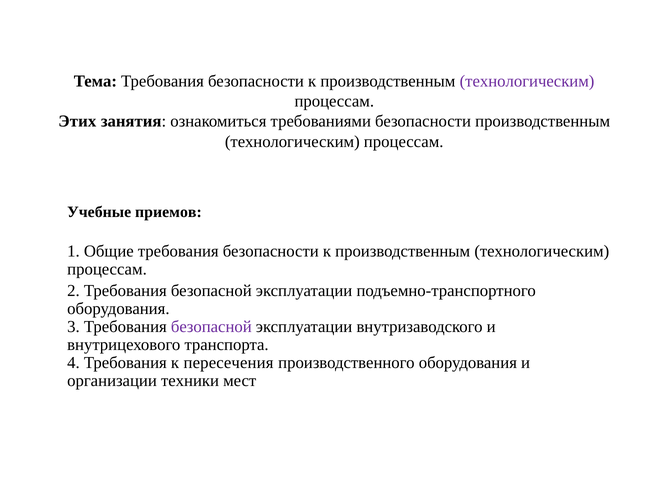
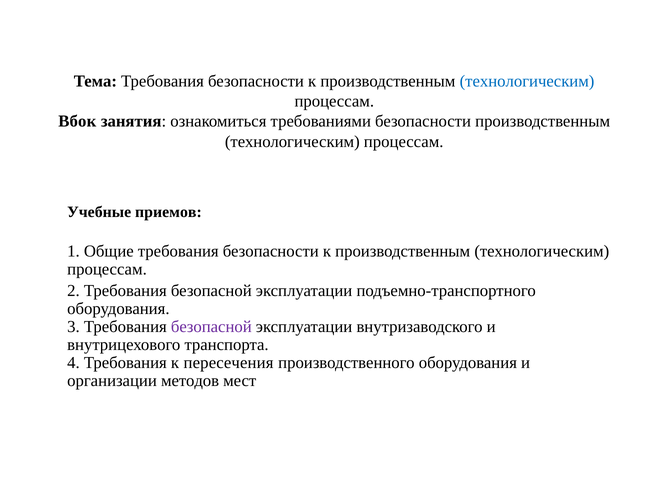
технологическим at (527, 81) colour: purple -> blue
Этих: Этих -> Вбок
техники: техники -> методов
